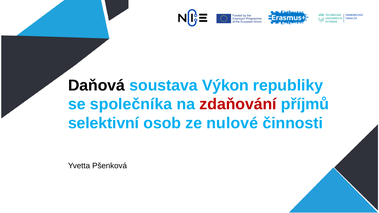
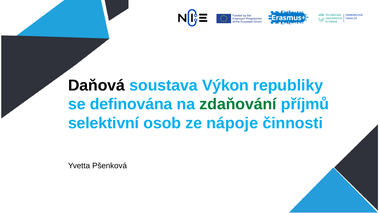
společníka: společníka -> definována
zdaňování colour: red -> green
nulové: nulové -> nápoje
